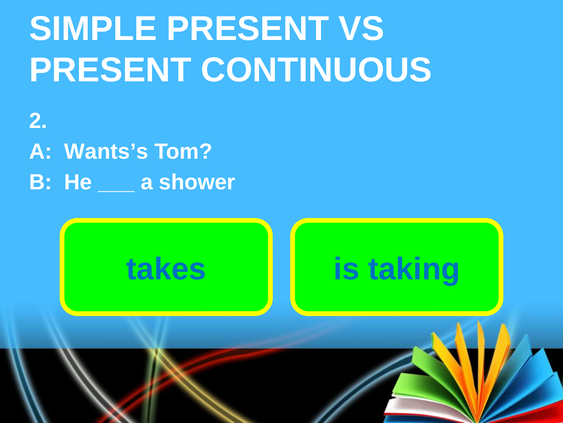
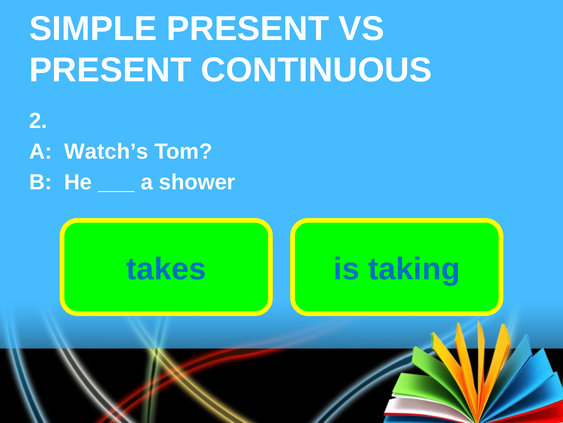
Wants’s: Wants’s -> Watch’s
